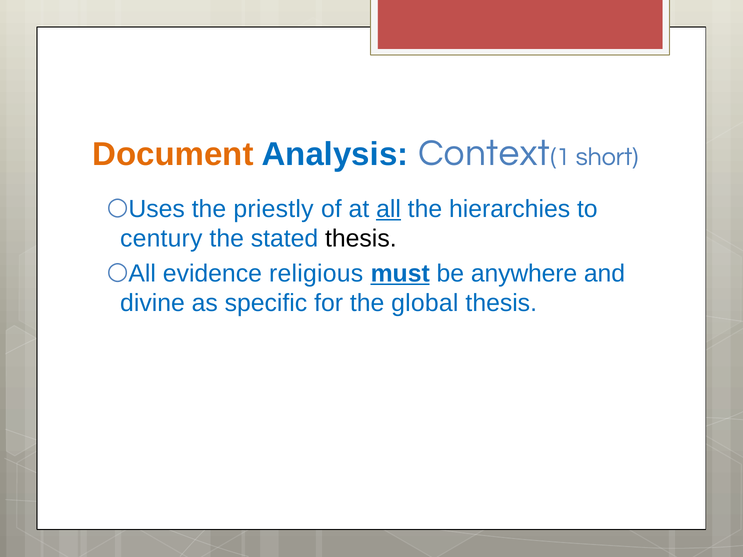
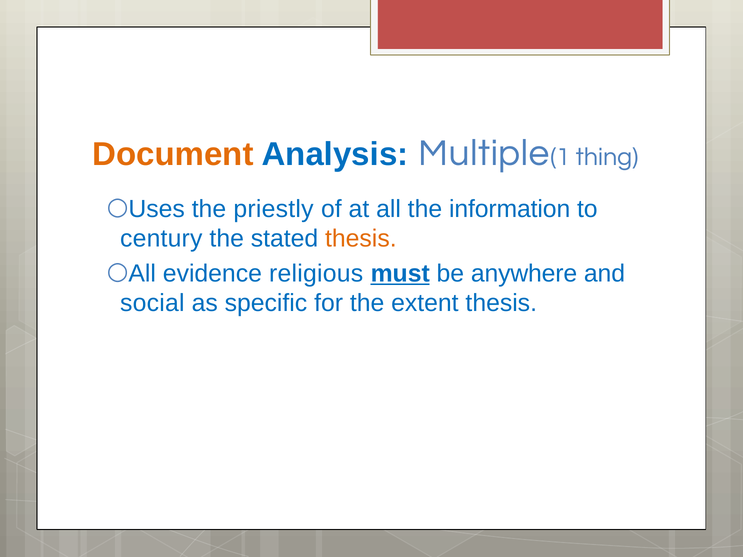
Context: Context -> Multiple
short: short -> thing
all underline: present -> none
hierarchies: hierarchies -> information
thesis at (361, 239) colour: black -> orange
divine: divine -> social
global: global -> extent
